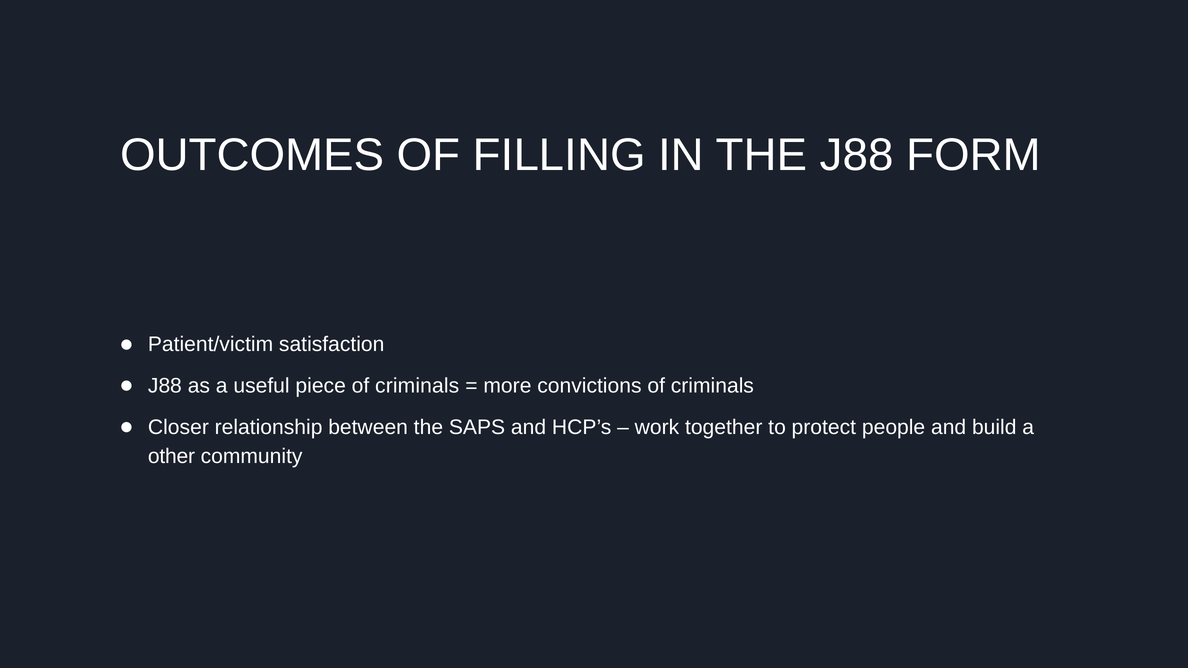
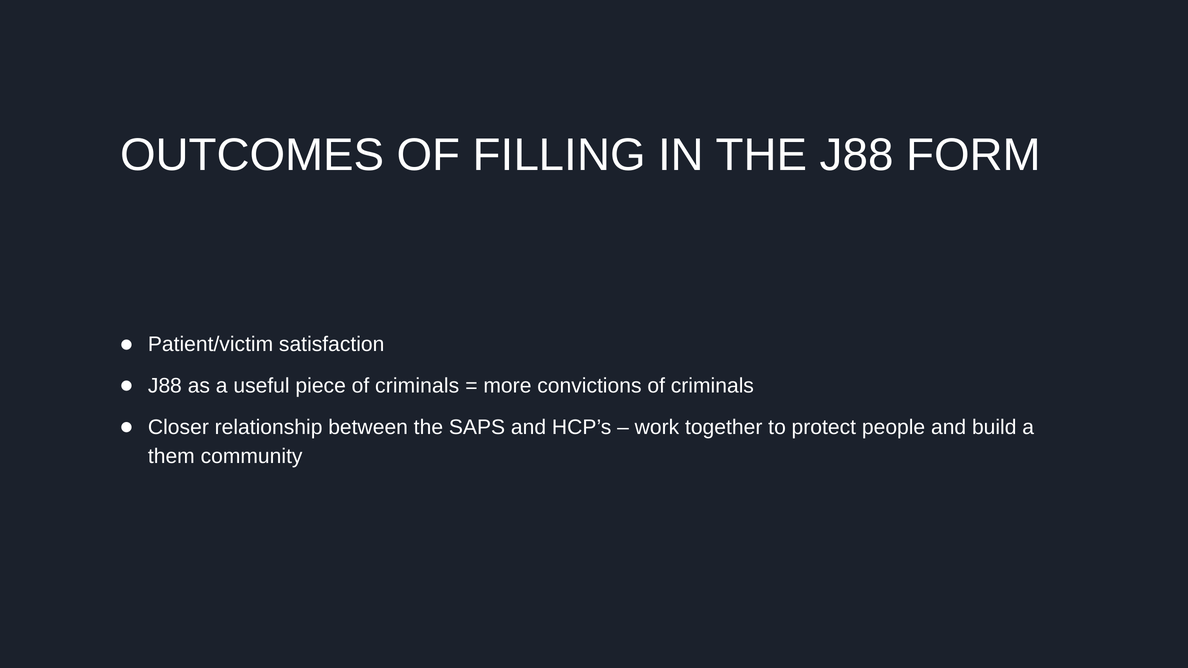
other: other -> them
